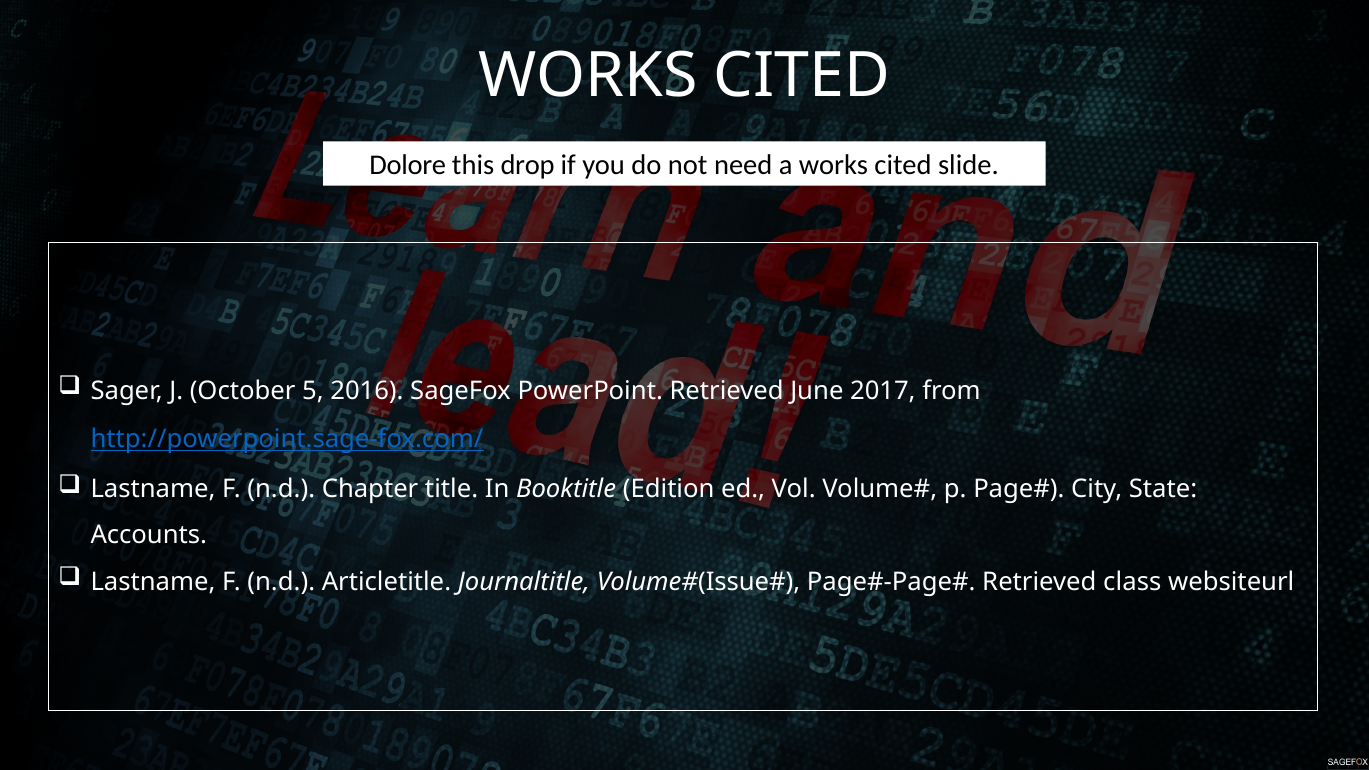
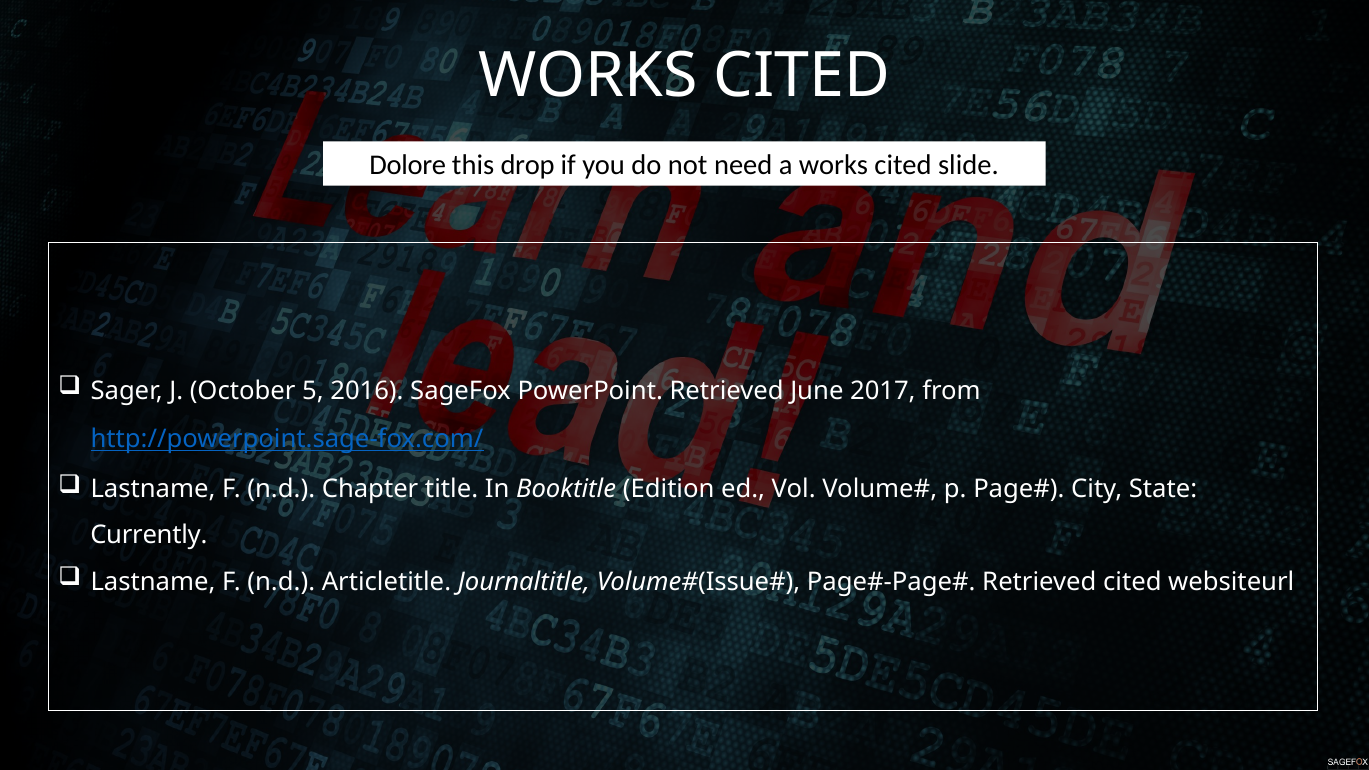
Accounts: Accounts -> Currently
Retrieved class: class -> cited
